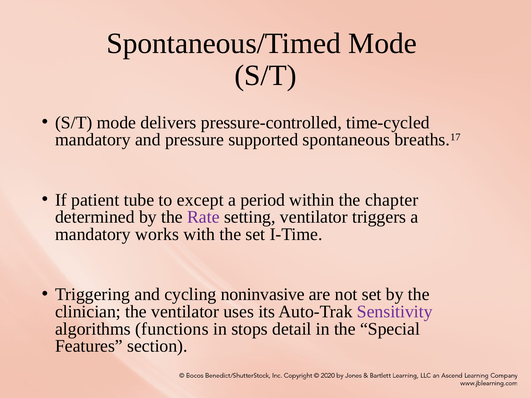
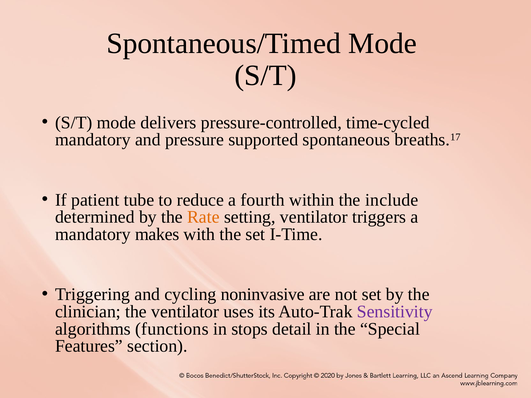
except: except -> reduce
period: period -> fourth
chapter: chapter -> include
Rate colour: purple -> orange
works: works -> makes
